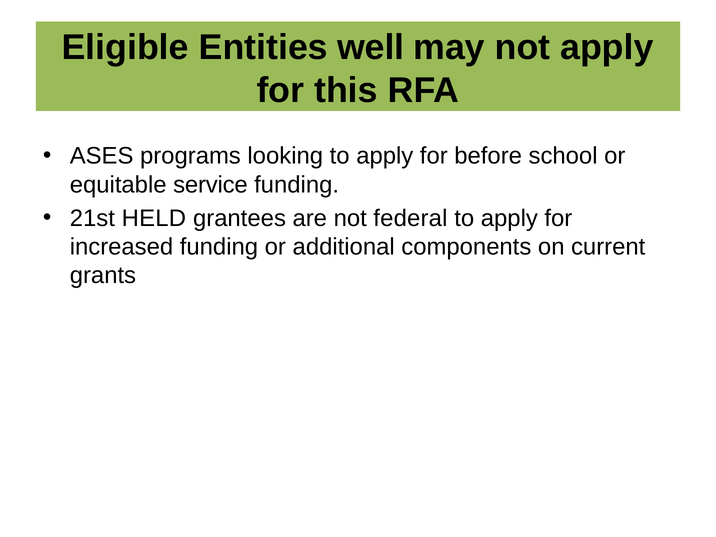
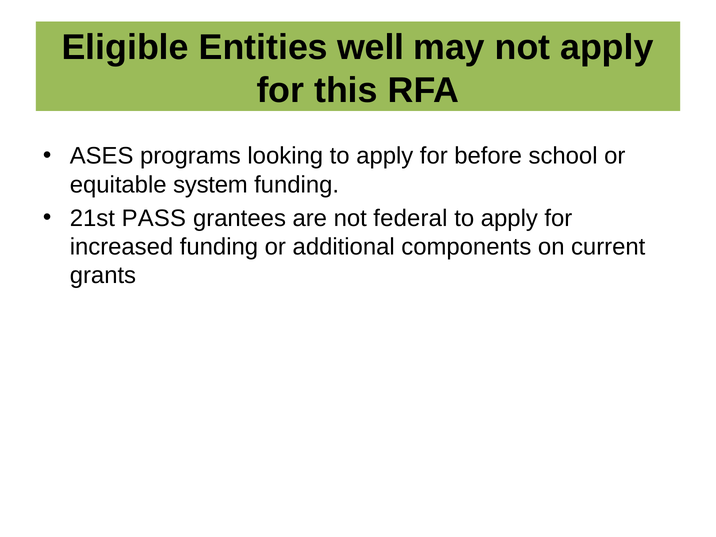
service: service -> system
HELD: HELD -> PASS
